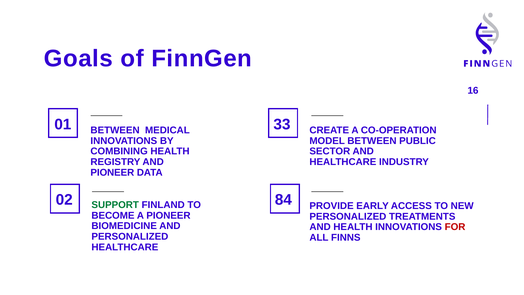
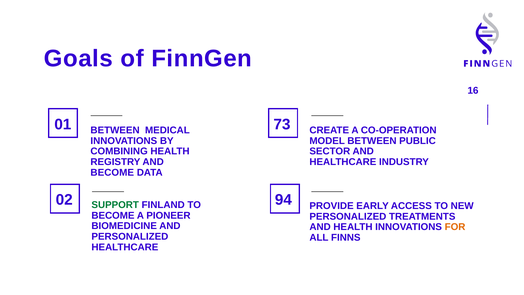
33: 33 -> 73
PIONEER at (112, 173): PIONEER -> BECOME
84: 84 -> 94
FOR colour: red -> orange
